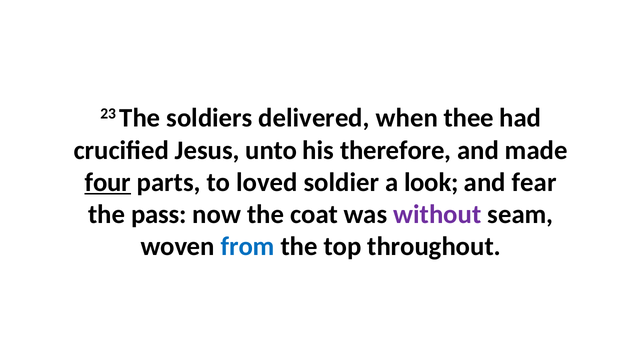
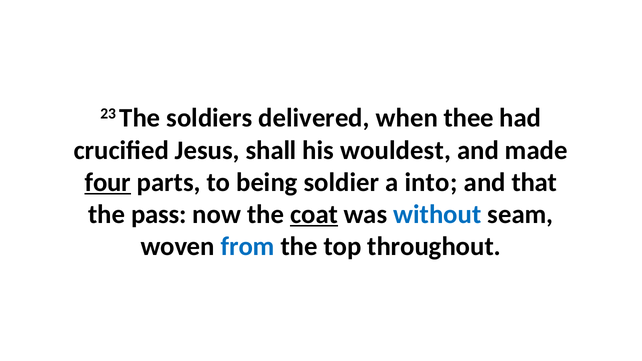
unto: unto -> shall
therefore: therefore -> wouldest
loved: loved -> being
look: look -> into
fear: fear -> that
coat underline: none -> present
without colour: purple -> blue
